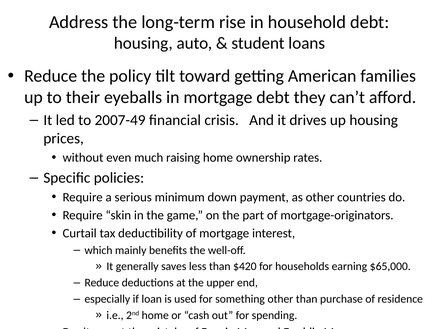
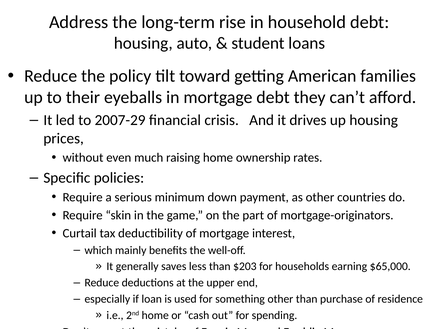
2007-49: 2007-49 -> 2007-29
$420: $420 -> $203
